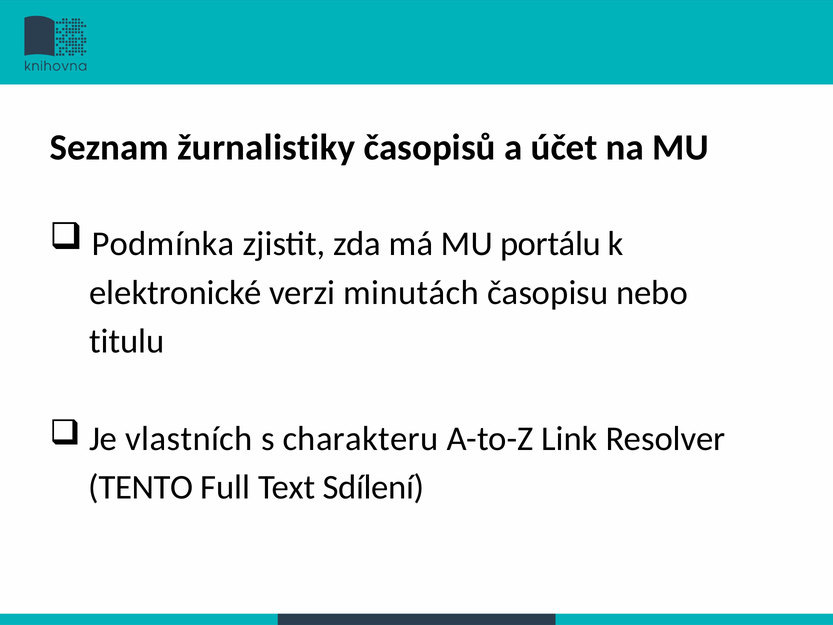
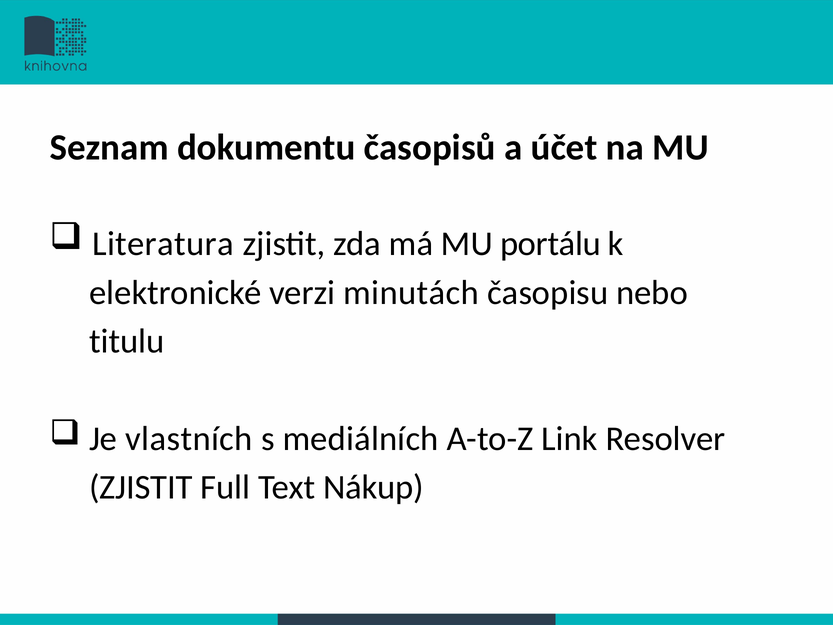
žurnalistiky: žurnalistiky -> dokumentu
Podmínka: Podmínka -> Literatura
charakteru: charakteru -> mediálních
TENTO at (141, 487): TENTO -> ZJISTIT
Sdílení: Sdílení -> Nákup
